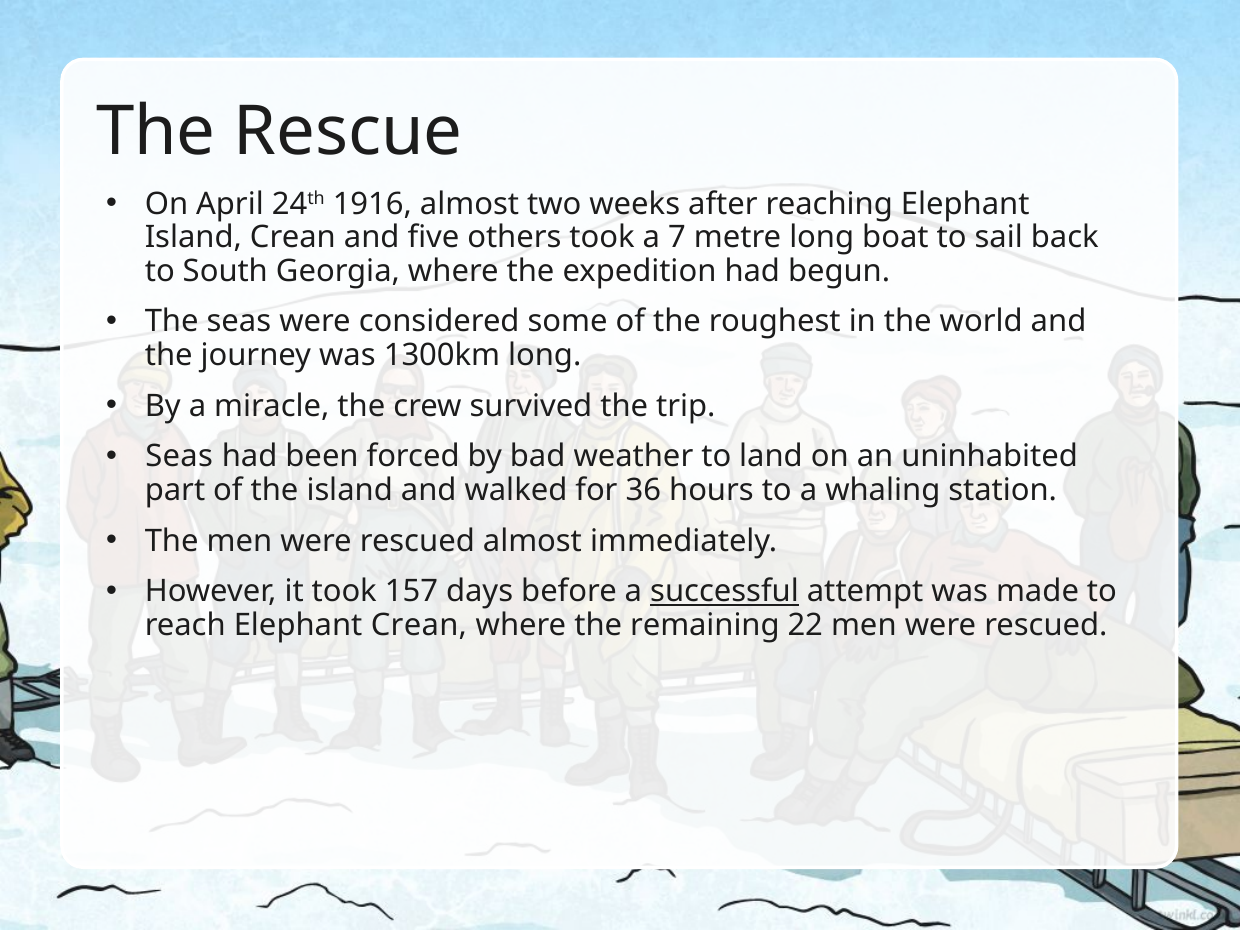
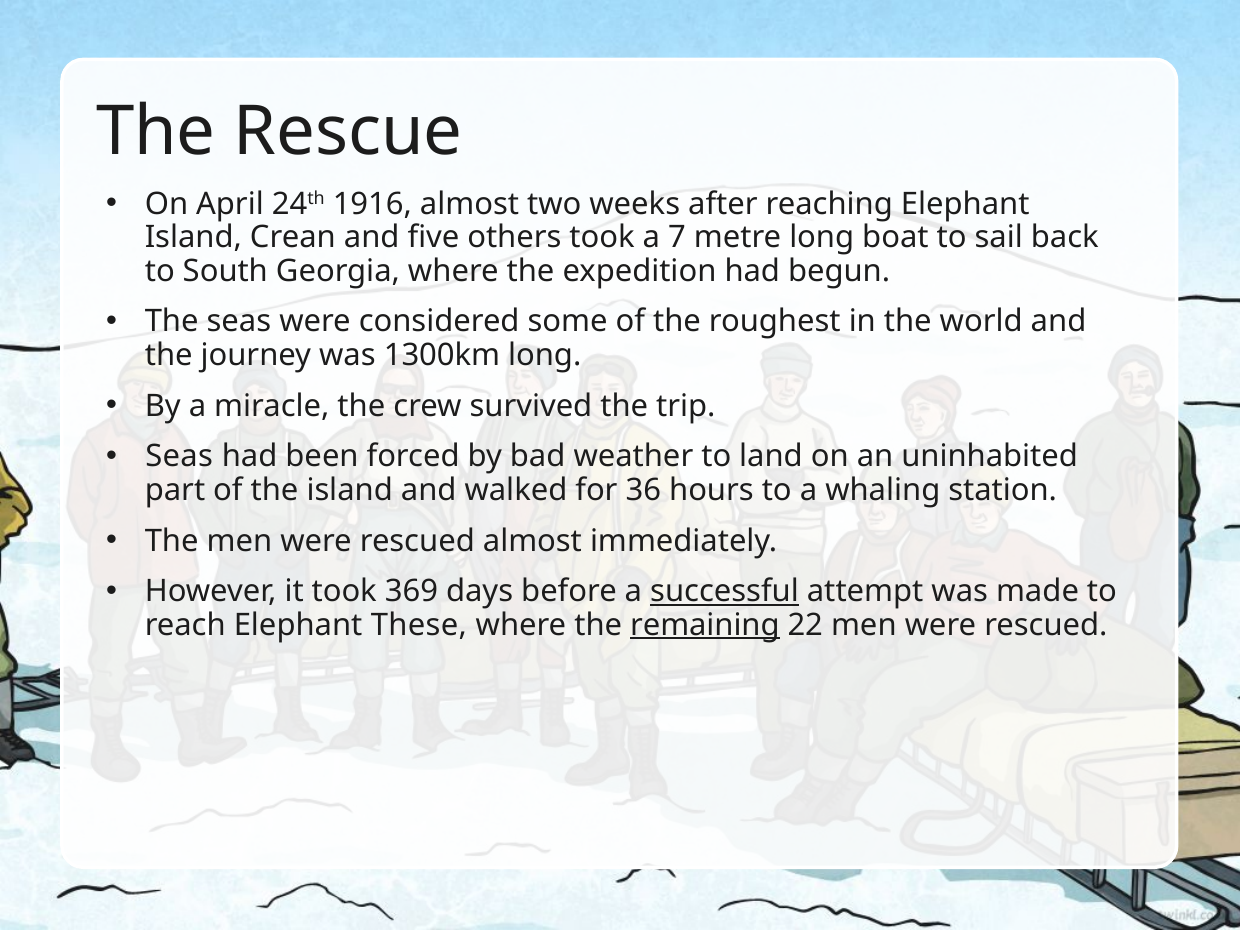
157: 157 -> 369
Elephant Crean: Crean -> These
remaining underline: none -> present
